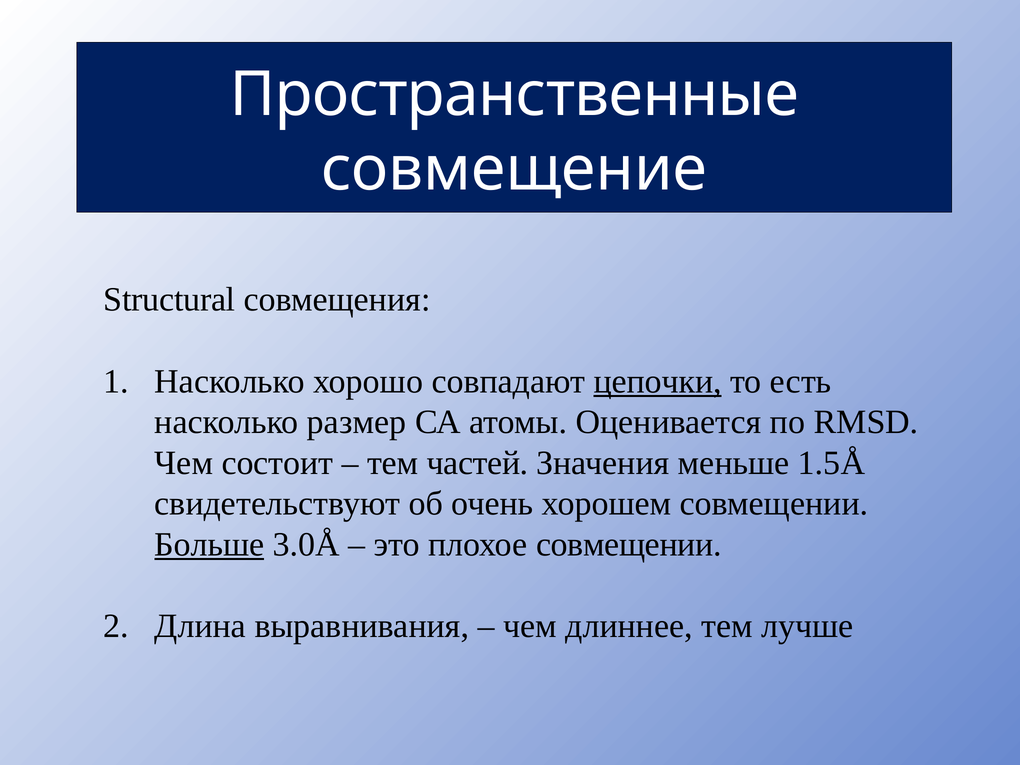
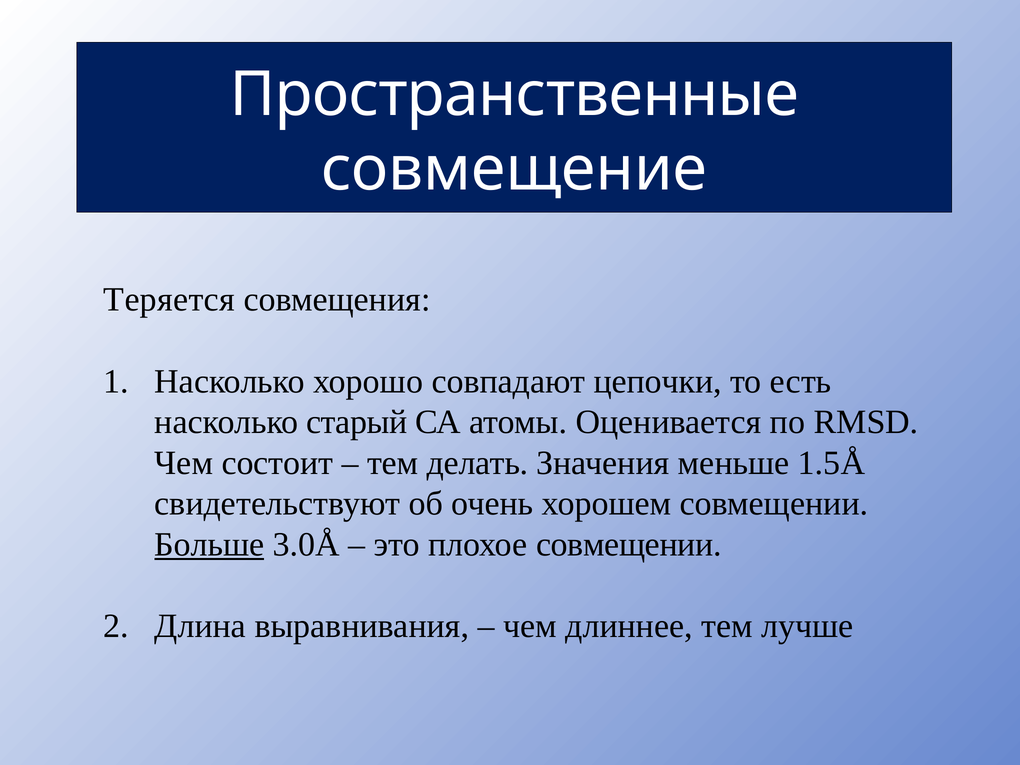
Structural: Structural -> Теряется
цепочки underline: present -> none
размер: размер -> старый
частей: частей -> делать
